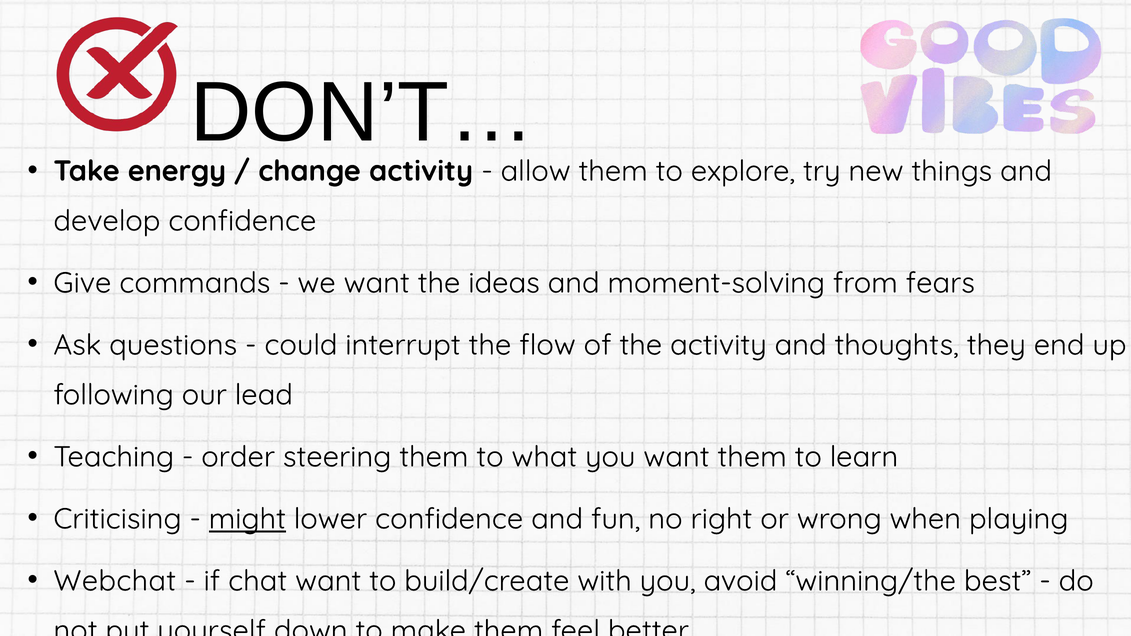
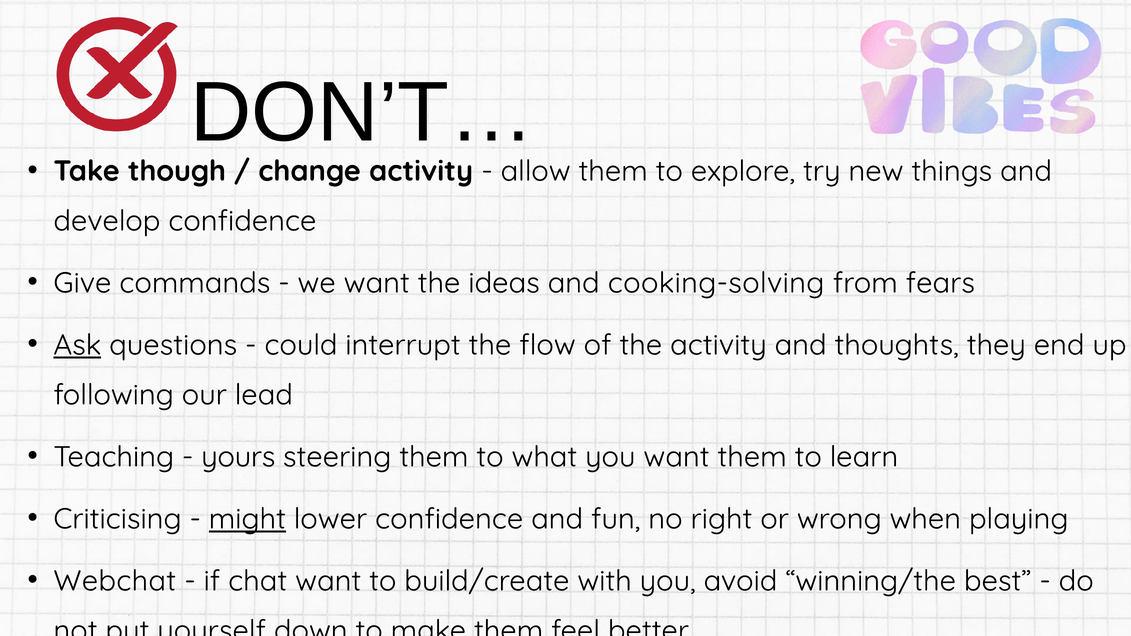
energy: energy -> though
moment-solving: moment-solving -> cooking-solving
Ask underline: none -> present
order: order -> yours
